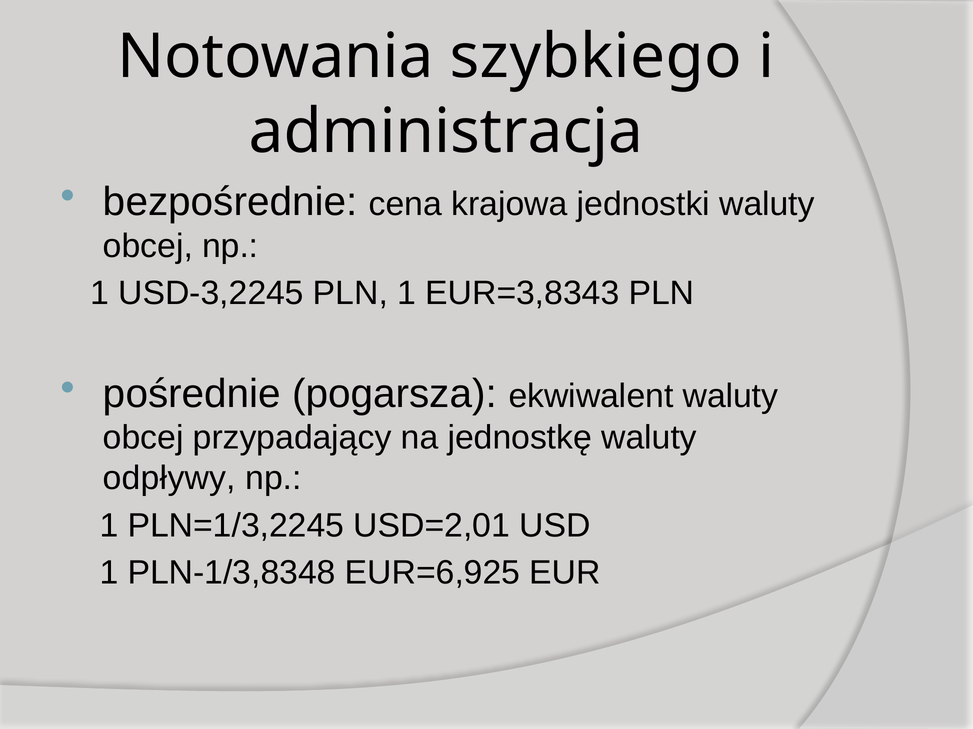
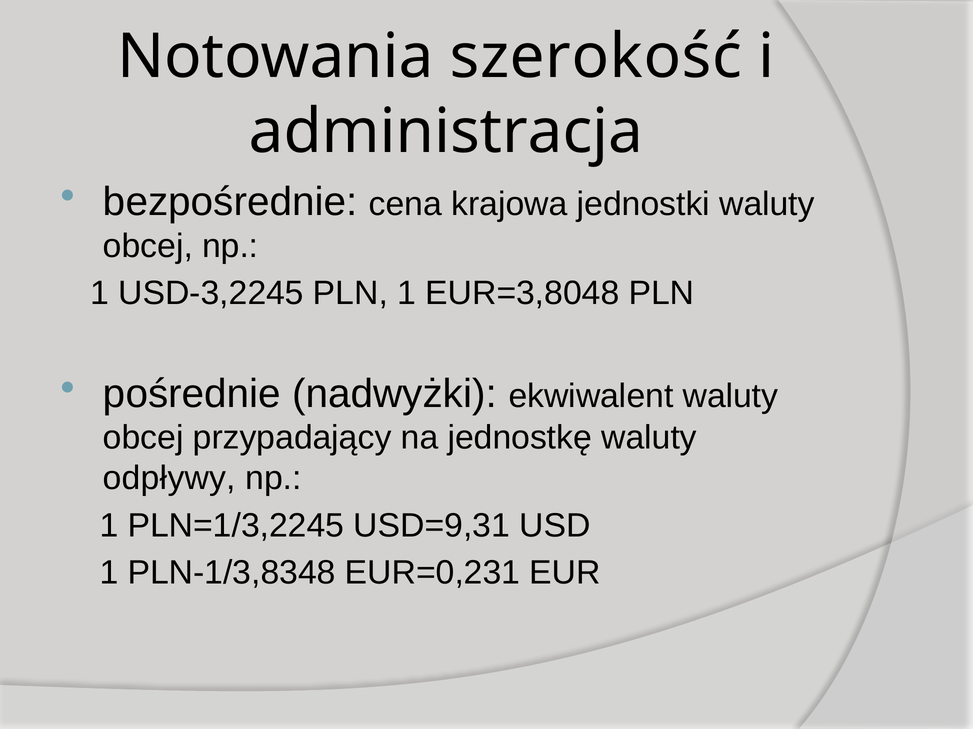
szybkiego: szybkiego -> szerokość
EUR=3,8343: EUR=3,8343 -> EUR=3,8048
pogarsza: pogarsza -> nadwyżki
USD=2,01: USD=2,01 -> USD=9,31
EUR=6,925: EUR=6,925 -> EUR=0,231
